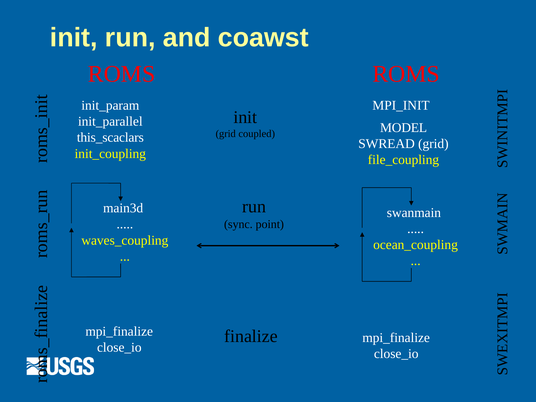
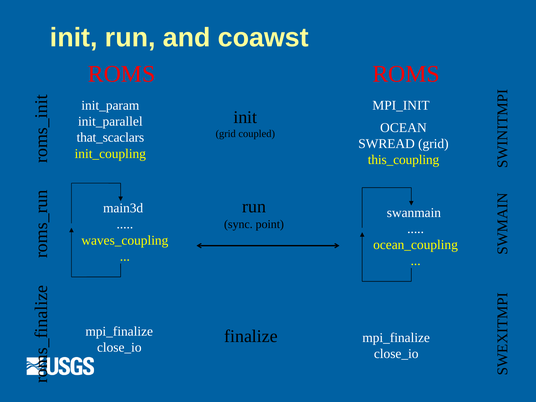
MODEL: MODEL -> OCEAN
this_scaclars: this_scaclars -> that_scaclars
file_coupling: file_coupling -> this_coupling
